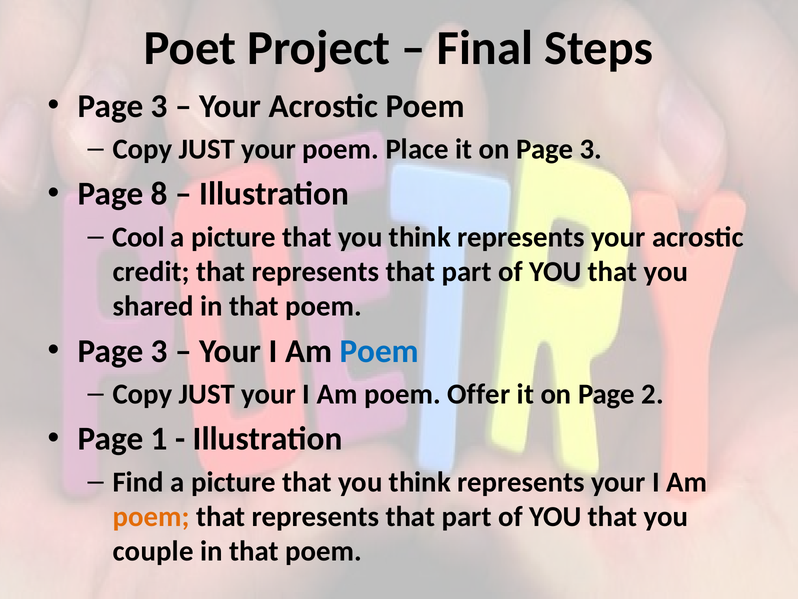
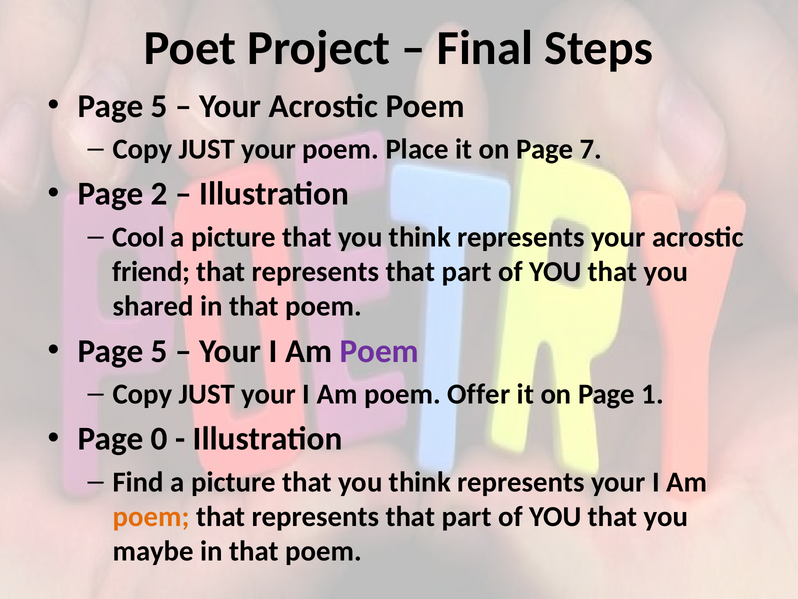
3 at (159, 106): 3 -> 5
on Page 3: 3 -> 7
8: 8 -> 2
credit: credit -> friend
3 at (159, 351): 3 -> 5
Poem at (379, 351) colour: blue -> purple
2: 2 -> 1
1: 1 -> 0
couple: couple -> maybe
